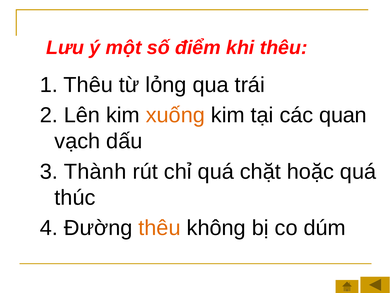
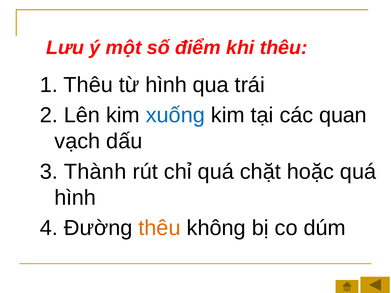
từ lỏng: lỏng -> hình
xuống colour: orange -> blue
thúc at (75, 198): thúc -> hình
